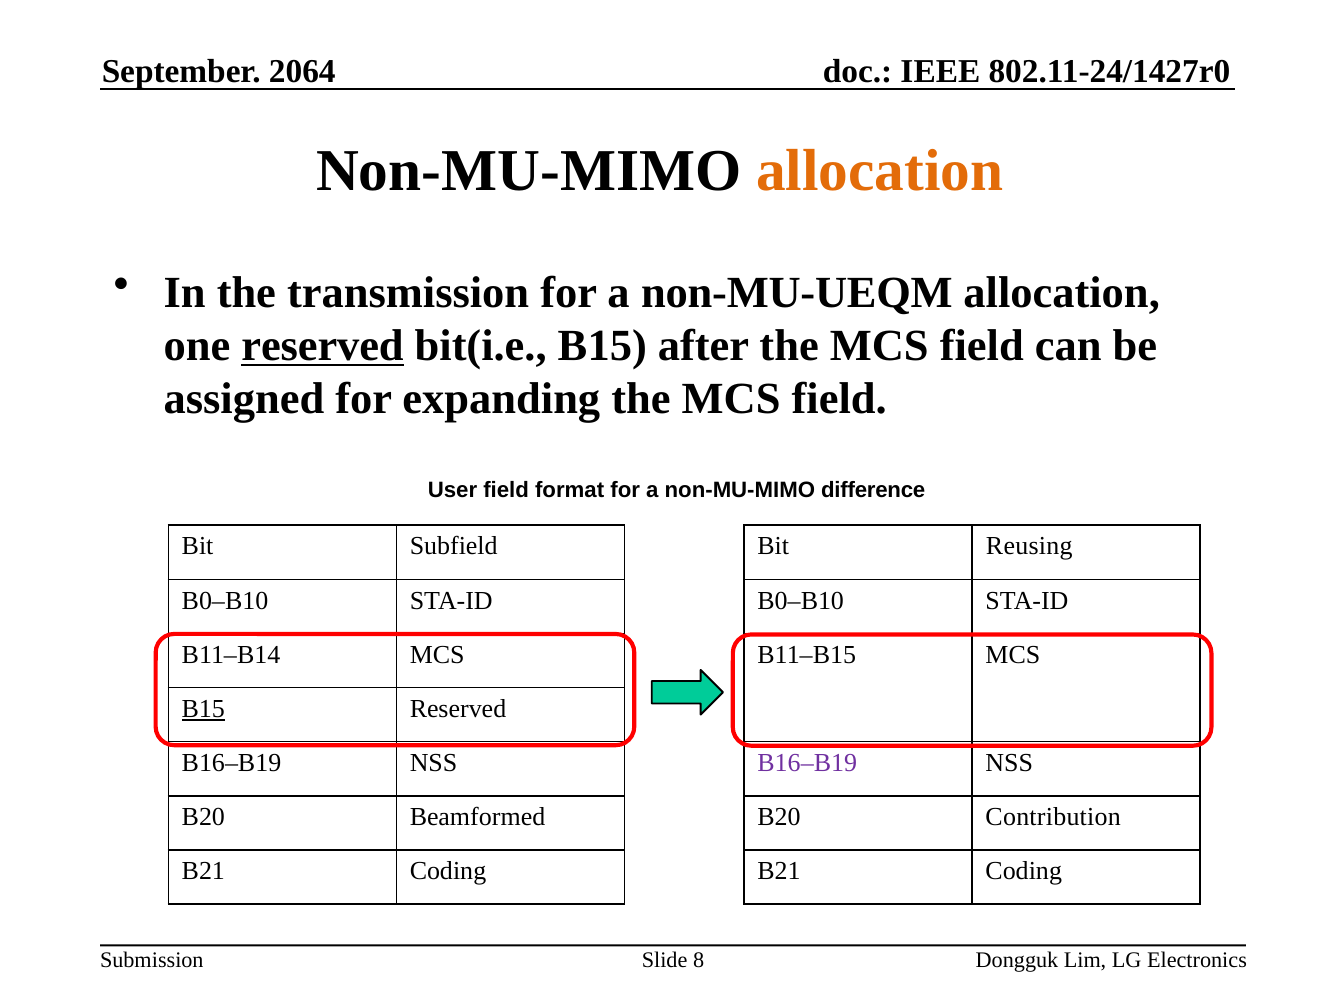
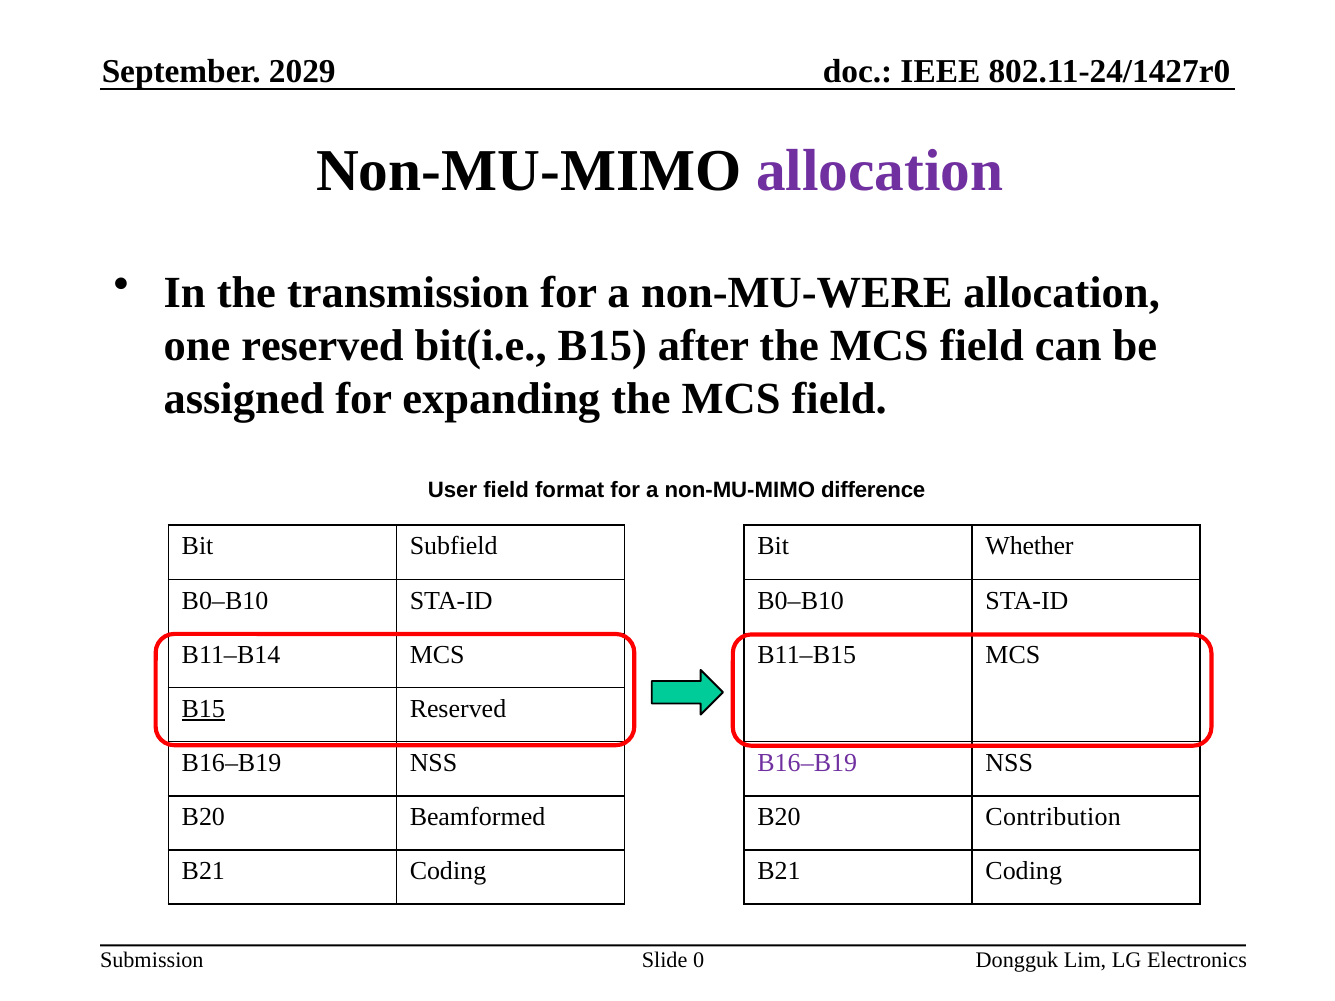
2064: 2064 -> 2029
allocation at (880, 171) colour: orange -> purple
non-MU-UEQM: non-MU-UEQM -> non-MU-WERE
reserved at (323, 346) underline: present -> none
Reusing: Reusing -> Whether
8: 8 -> 0
